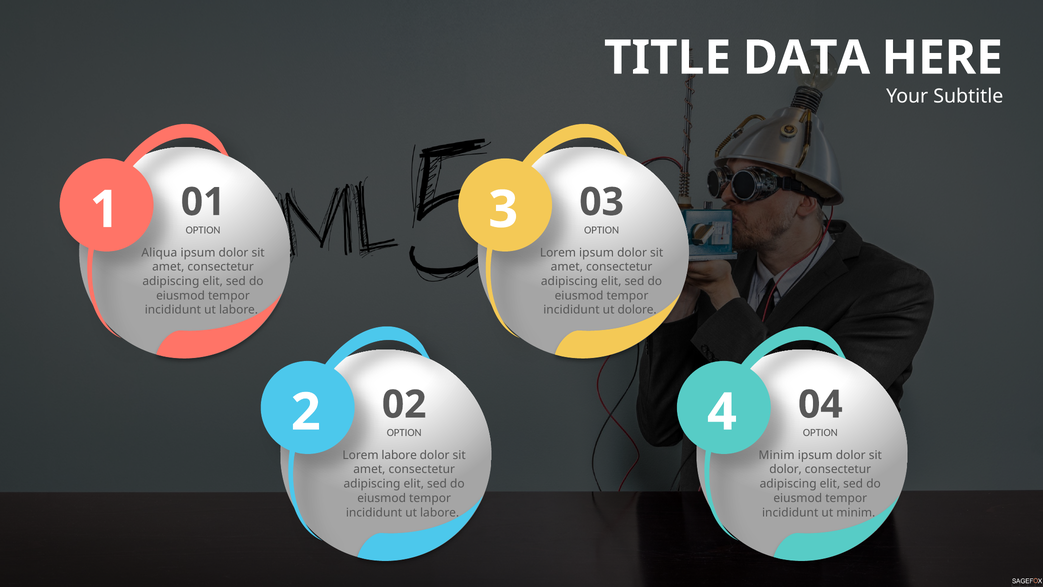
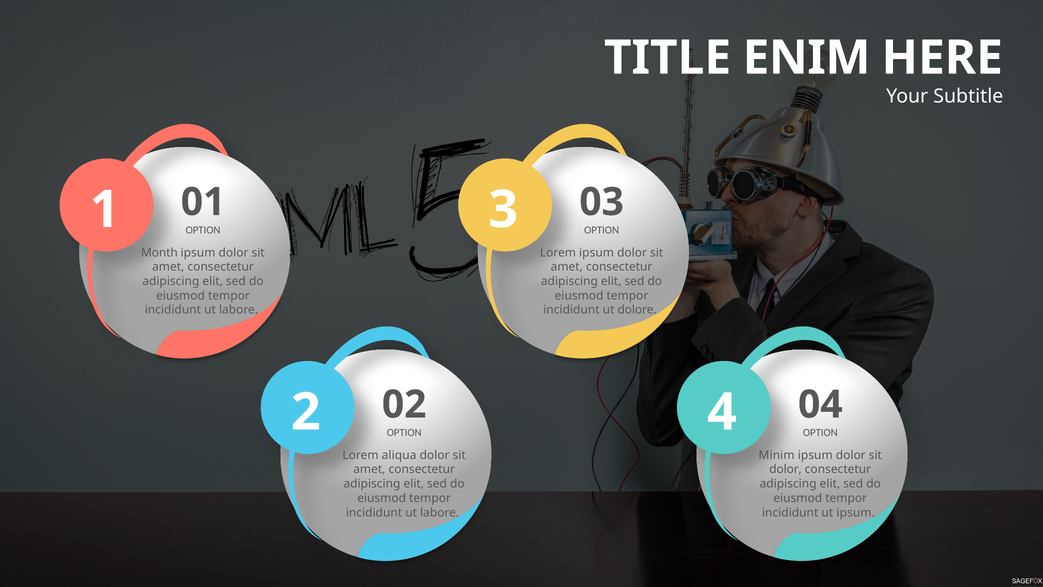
DATA: DATA -> ENIM
Aliqua: Aliqua -> Month
Lorem labore: labore -> aliqua
ut minim: minim -> ipsum
